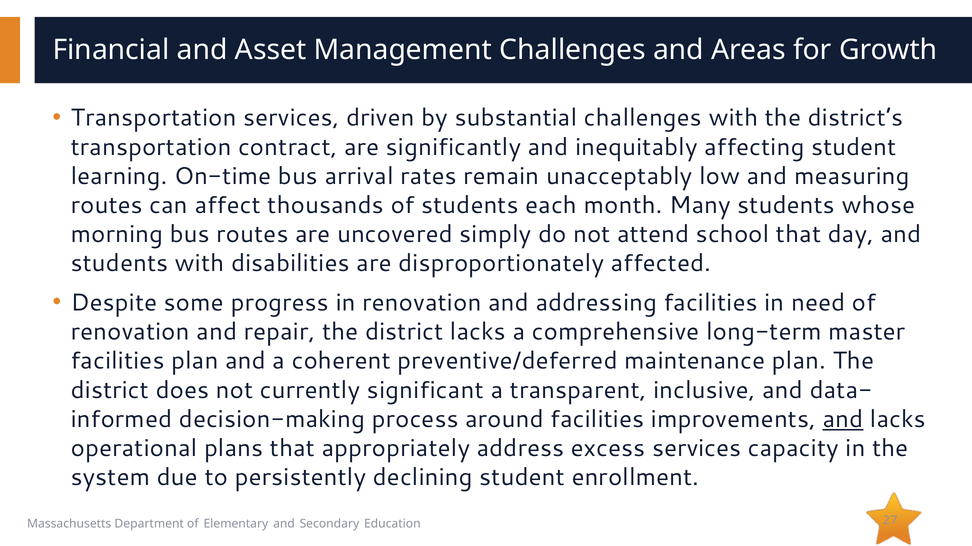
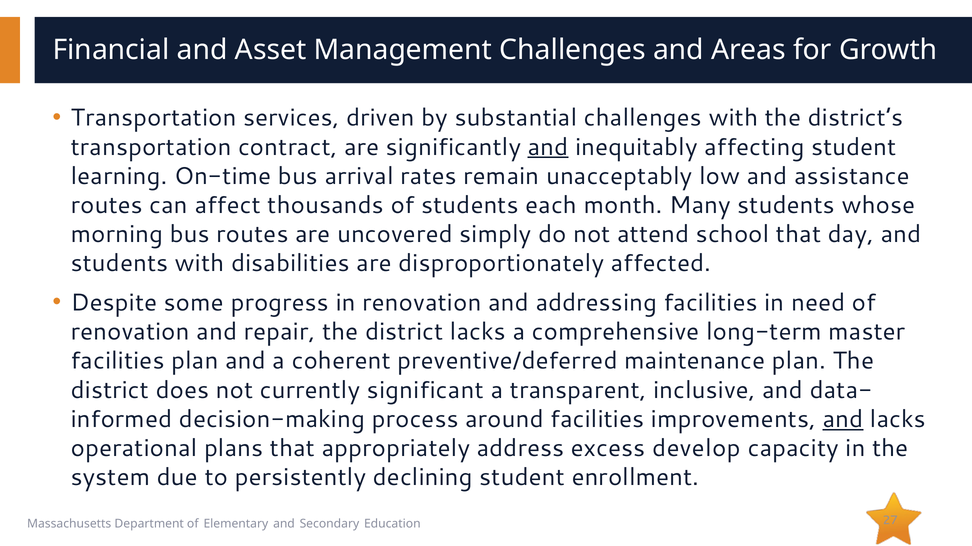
and at (548, 147) underline: none -> present
measuring: measuring -> assistance
excess services: services -> develop
